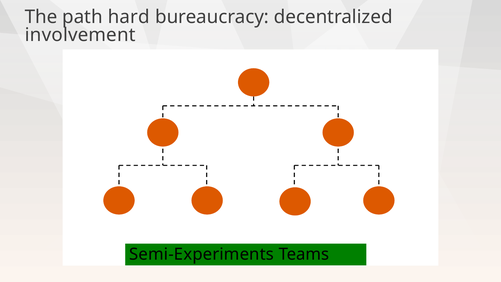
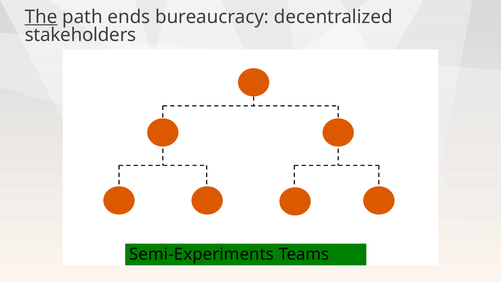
The underline: none -> present
hard: hard -> ends
involvement: involvement -> stakeholders
